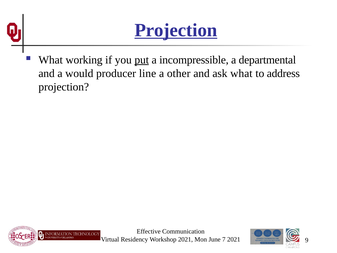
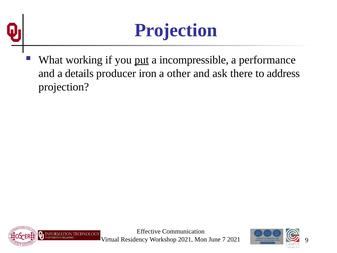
Projection at (176, 30) underline: present -> none
departmental: departmental -> performance
would: would -> details
line: line -> iron
ask what: what -> there
